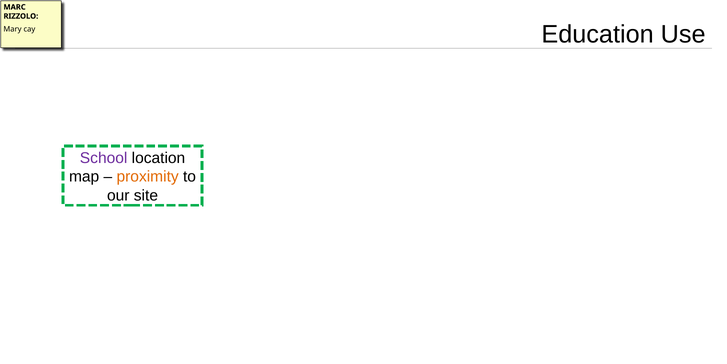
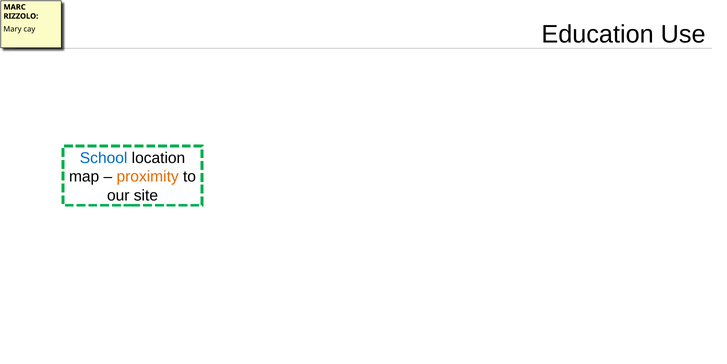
School colour: purple -> blue
